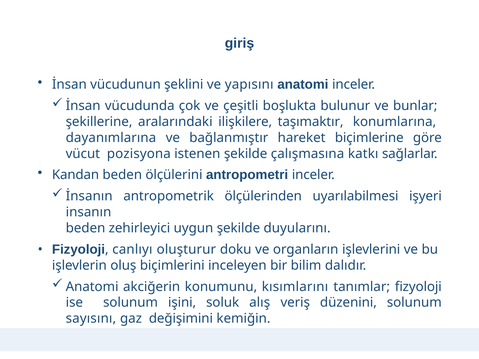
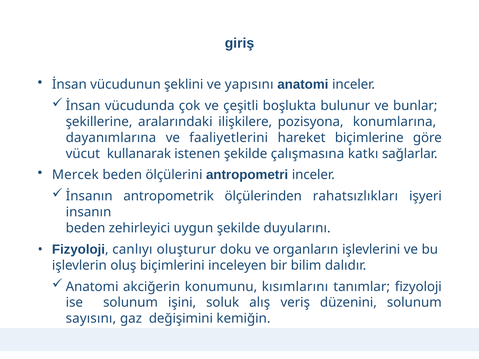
taşımaktır: taşımaktır -> pozisyona
bağlanmıştır: bağlanmıştır -> faaliyetlerini
pozisyona: pozisyona -> kullanarak
Kandan: Kandan -> Mercek
uyarılabilmesi: uyarılabilmesi -> rahatsızlıkları
